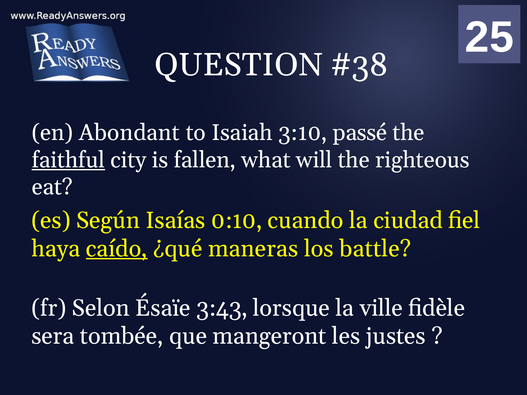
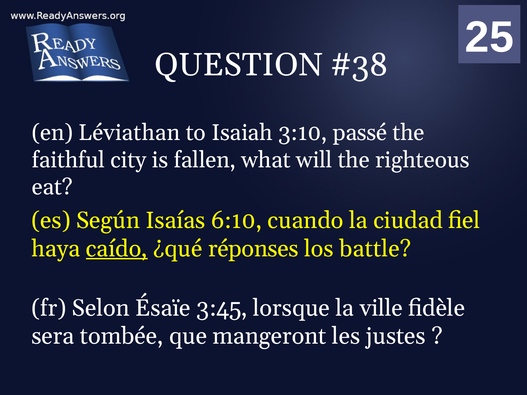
Abondant: Abondant -> Léviathan
faithful underline: present -> none
0:10: 0:10 -> 6:10
maneras: maneras -> réponses
3:43: 3:43 -> 3:45
